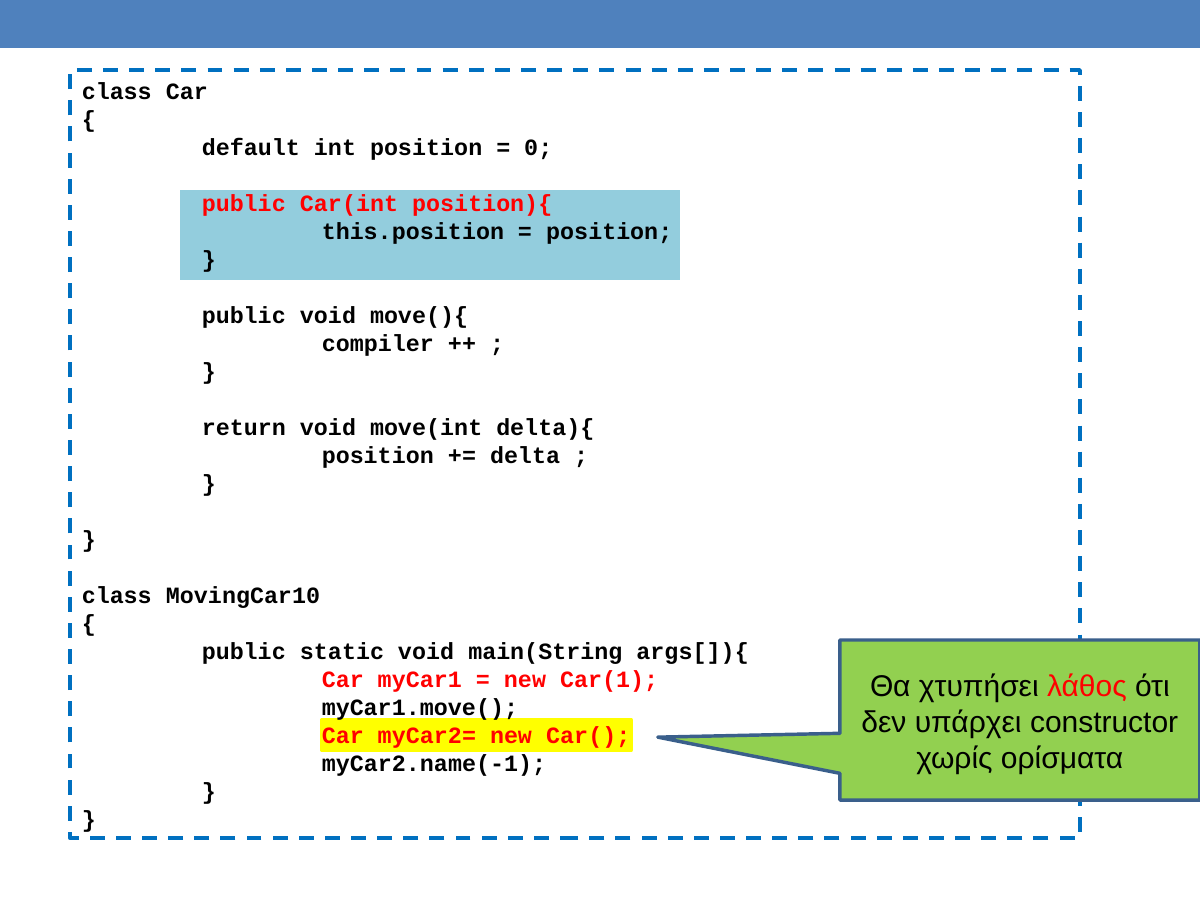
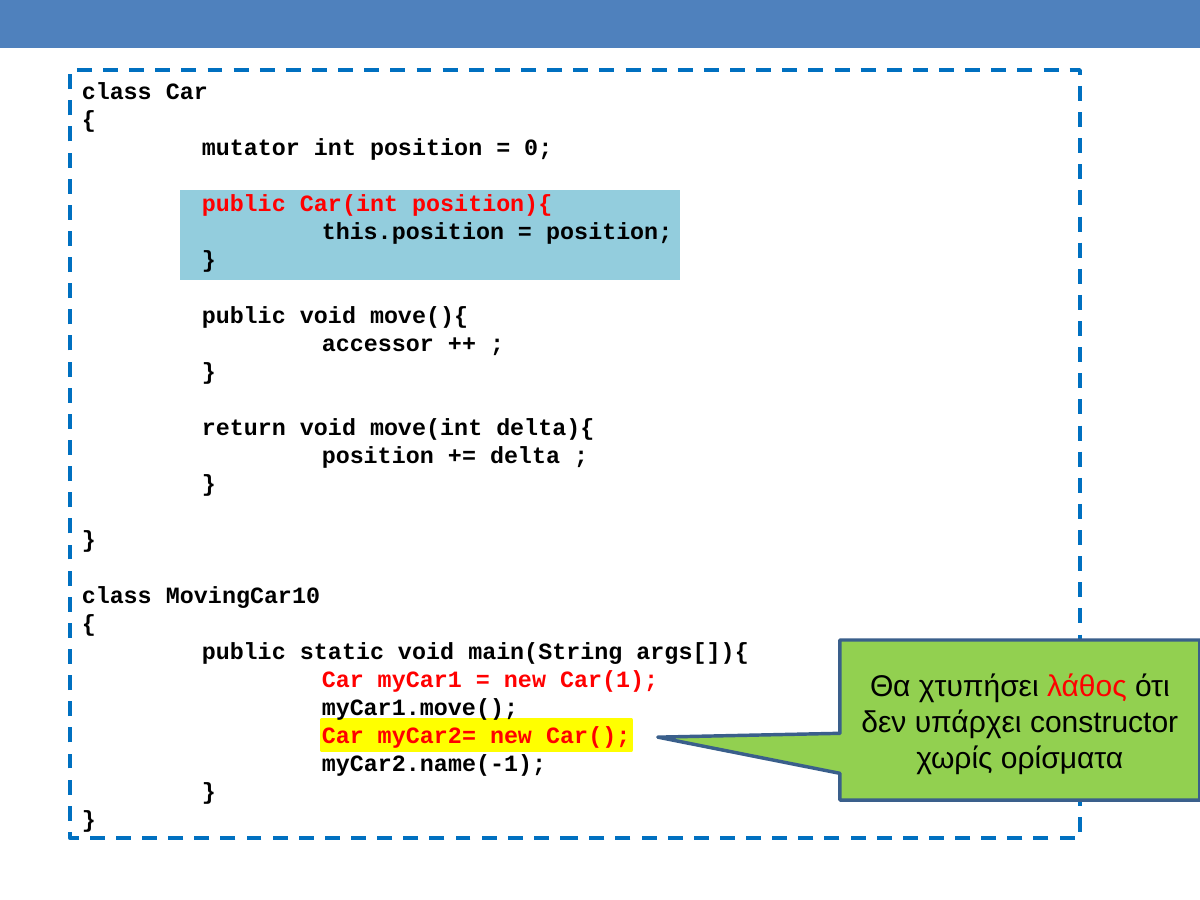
default: default -> mutator
compiler: compiler -> accessor
